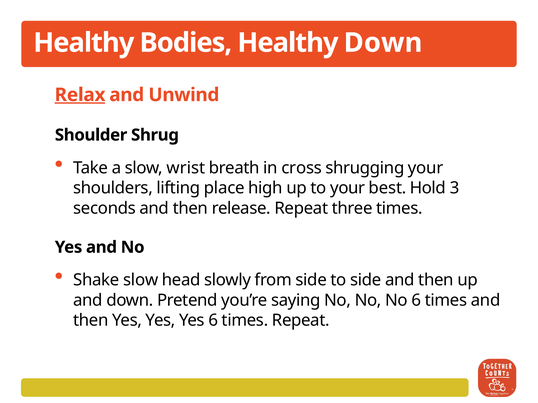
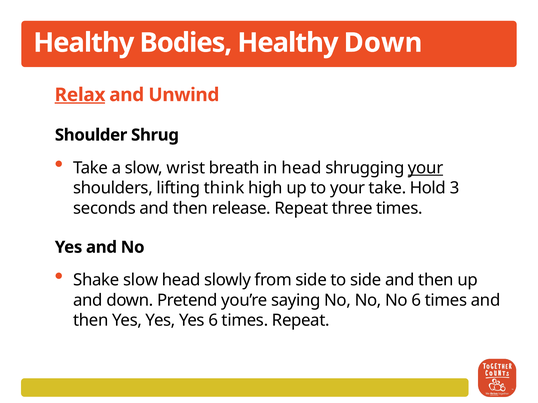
in cross: cross -> head
your at (426, 168) underline: none -> present
place: place -> think
your best: best -> take
